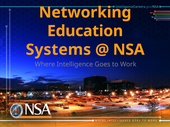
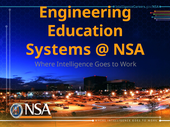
Networking: Networking -> Engineering
